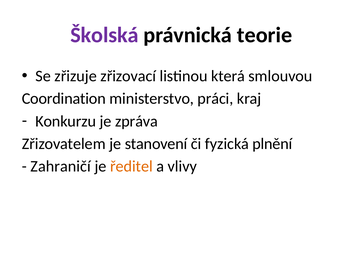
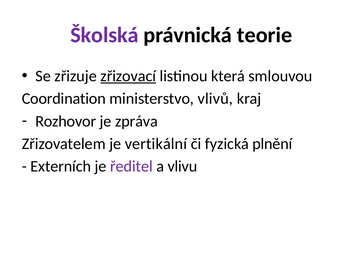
zřizovací underline: none -> present
práci: práci -> vlivů
Konkurzu: Konkurzu -> Rozhovor
stanovení: stanovení -> vertikální
Zahraničí: Zahraničí -> Externích
ředitel colour: orange -> purple
vlivy: vlivy -> vlivu
